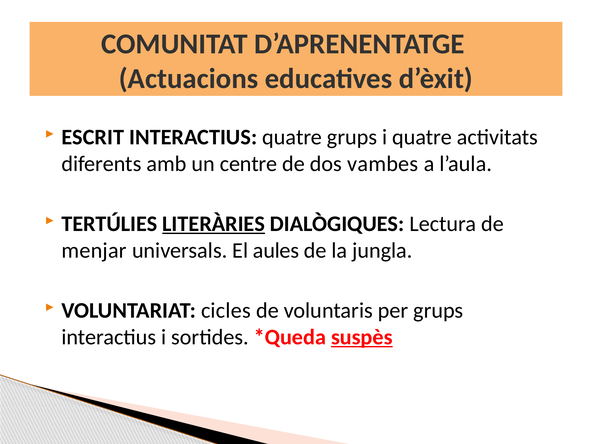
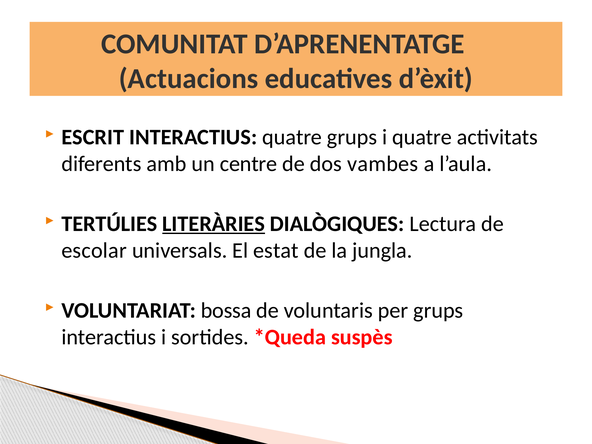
menjar: menjar -> escolar
aules: aules -> estat
cicles: cicles -> bossa
suspès underline: present -> none
